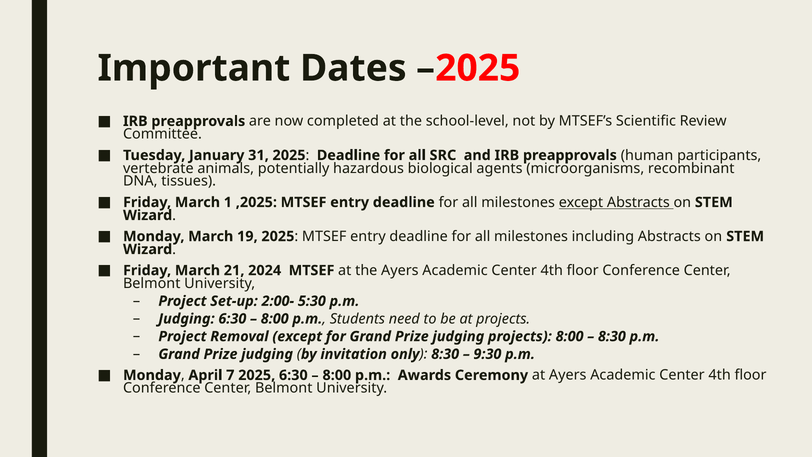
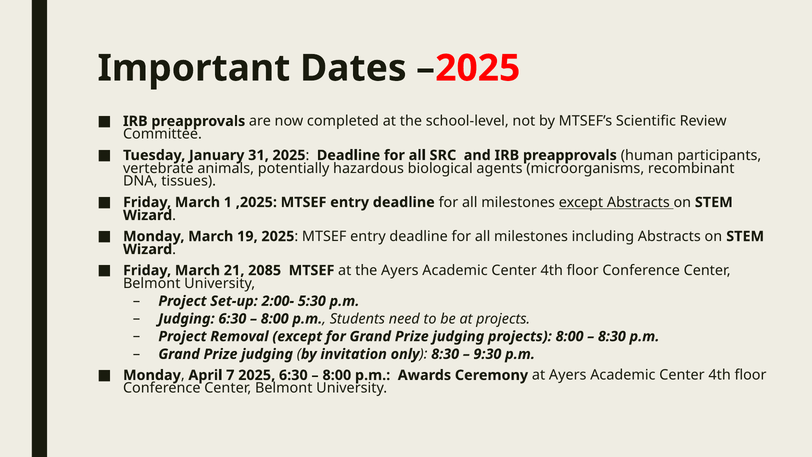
2024: 2024 -> 2085
